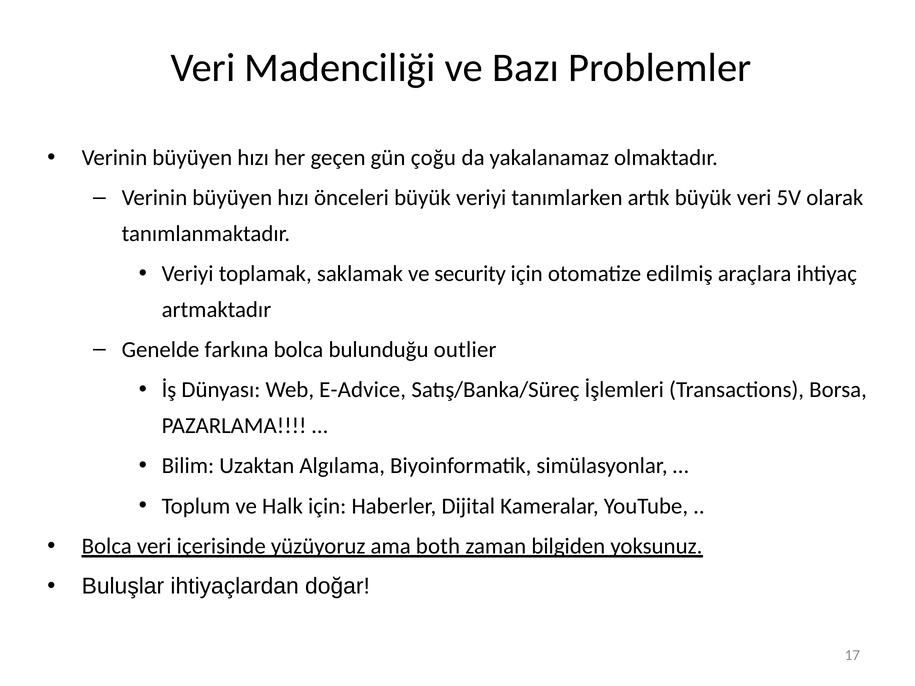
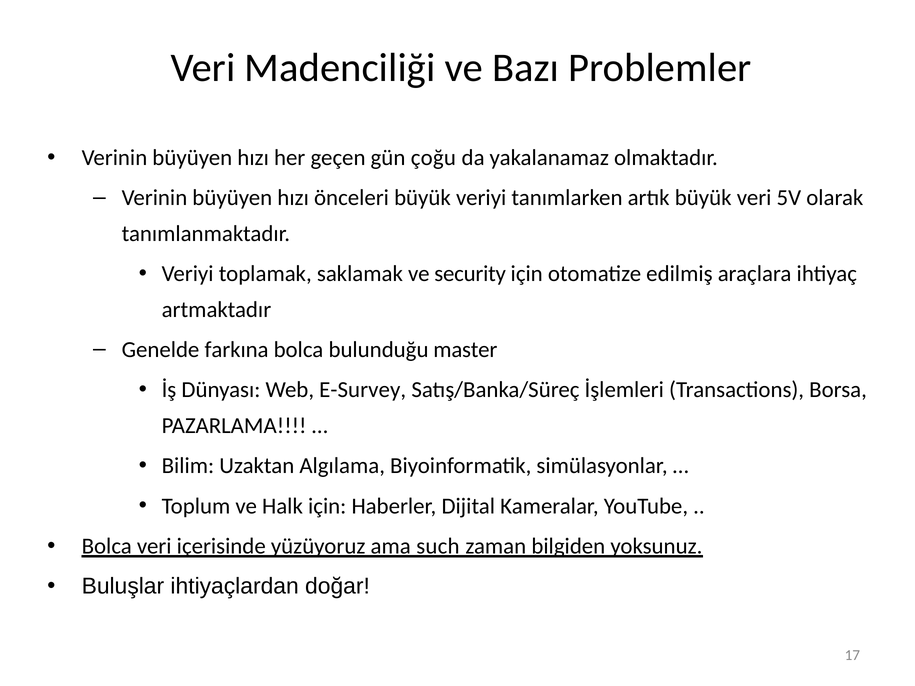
outlier: outlier -> master
E-Advice: E-Advice -> E-Survey
both: both -> such
